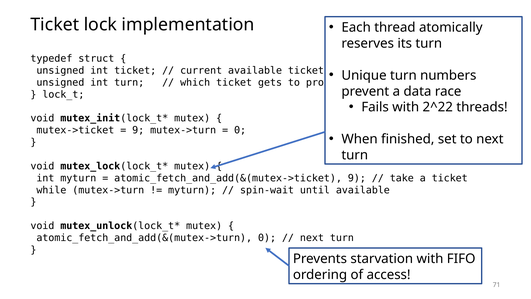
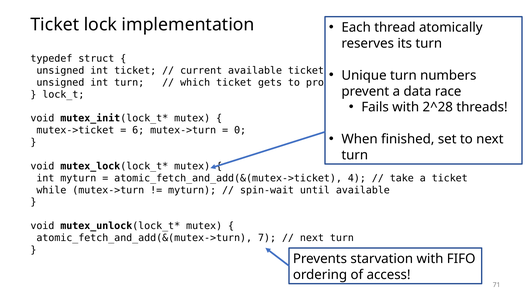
2^22: 2^22 -> 2^28
9 at (138, 130): 9 -> 6
atomic_fetch_and_add(&(mutex->ticket 9: 9 -> 4
atomic_fetch_and_add(&(mutex->turn 0: 0 -> 7
